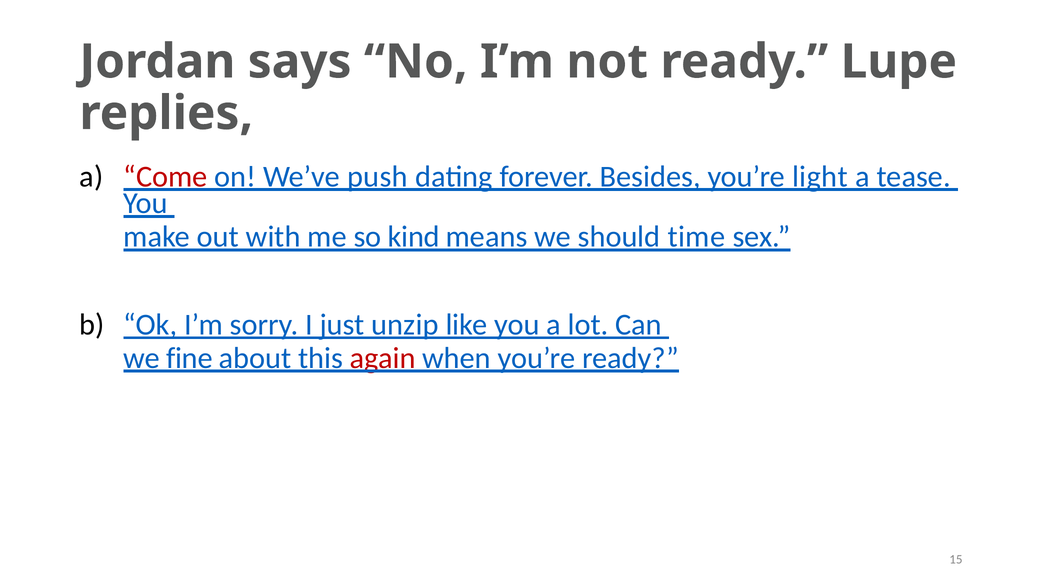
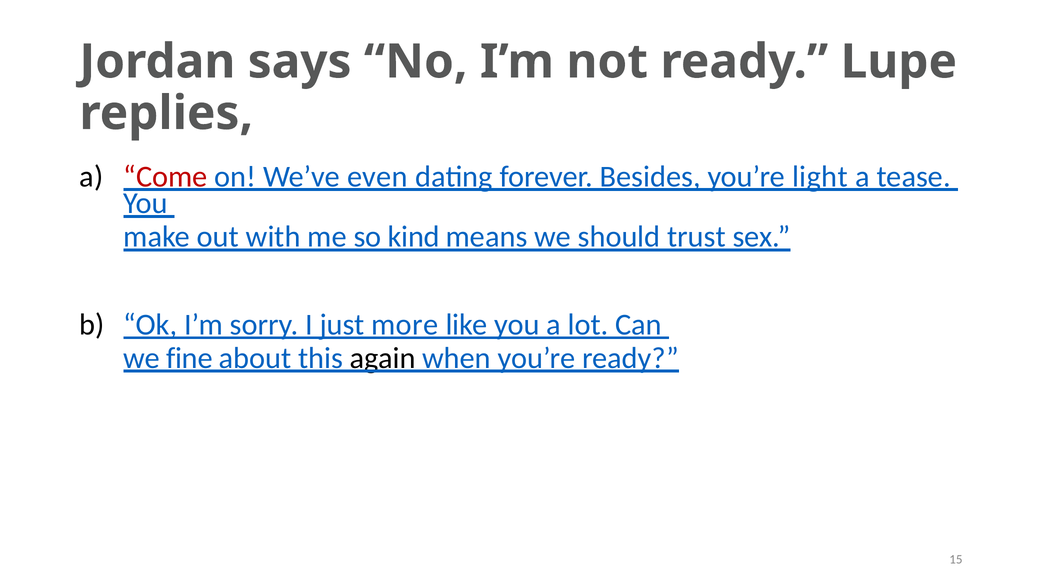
push: push -> even
time: time -> trust
unzip: unzip -> more
again colour: red -> black
